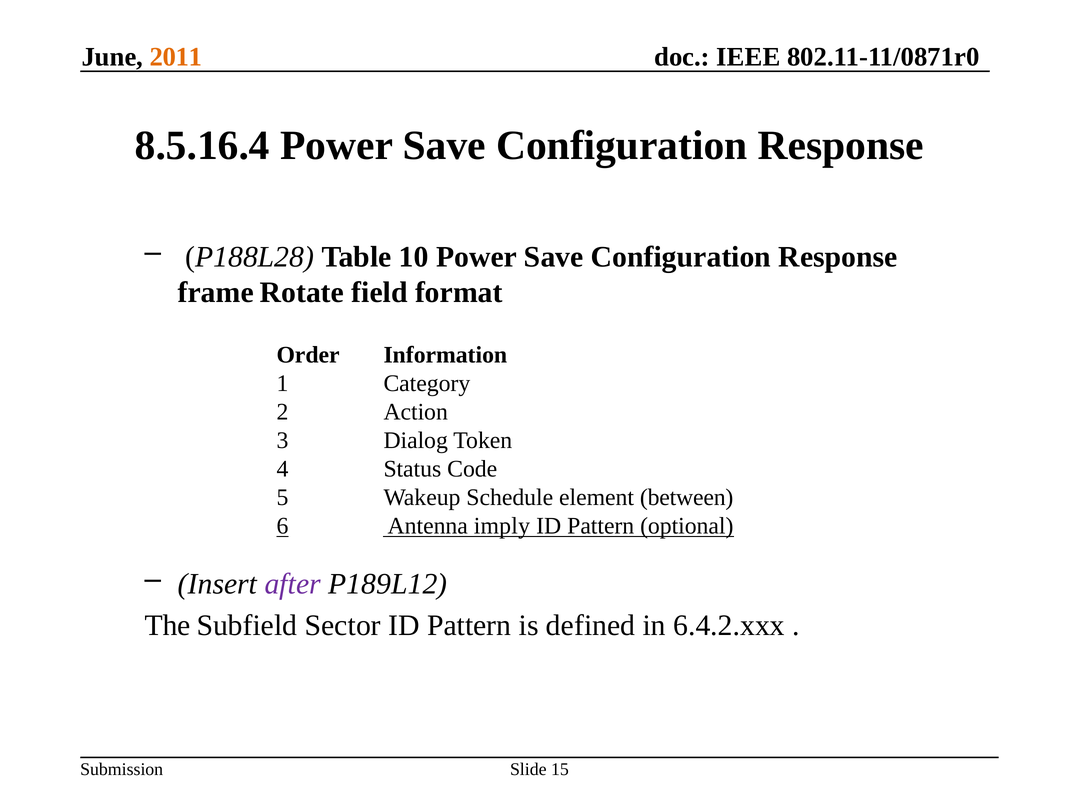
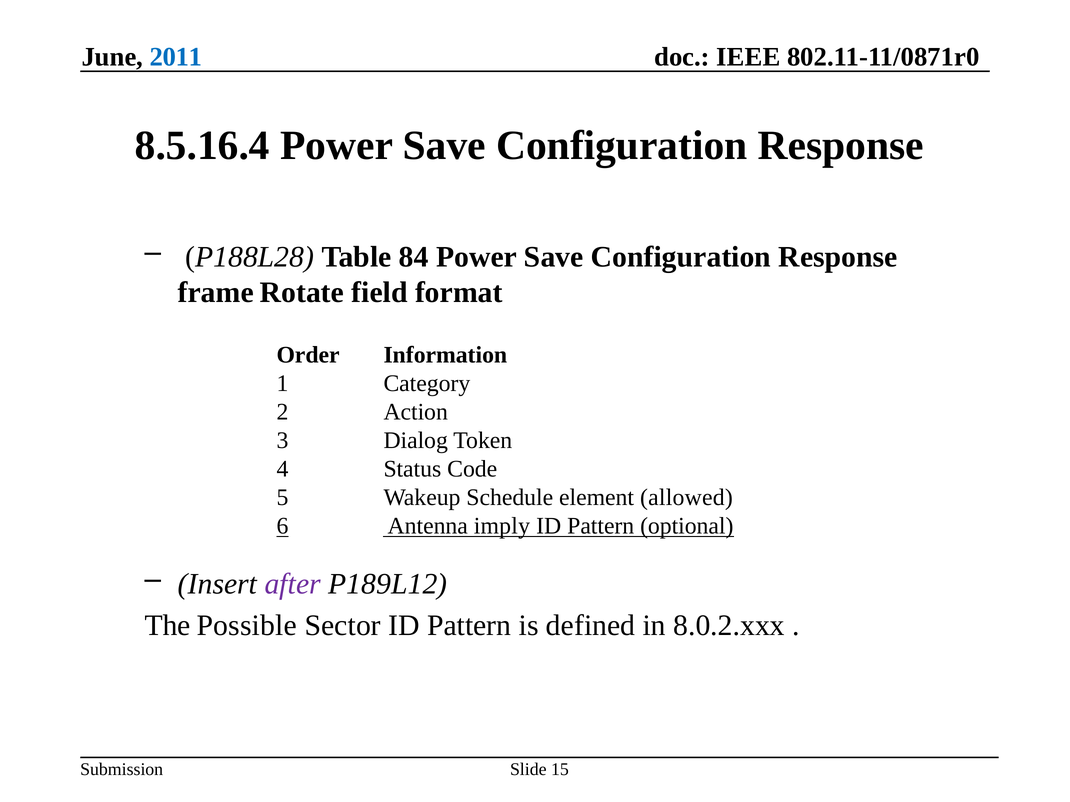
2011 colour: orange -> blue
10: 10 -> 84
between: between -> allowed
Subfield: Subfield -> Possible
6.4.2.xxx: 6.4.2.xxx -> 8.0.2.xxx
